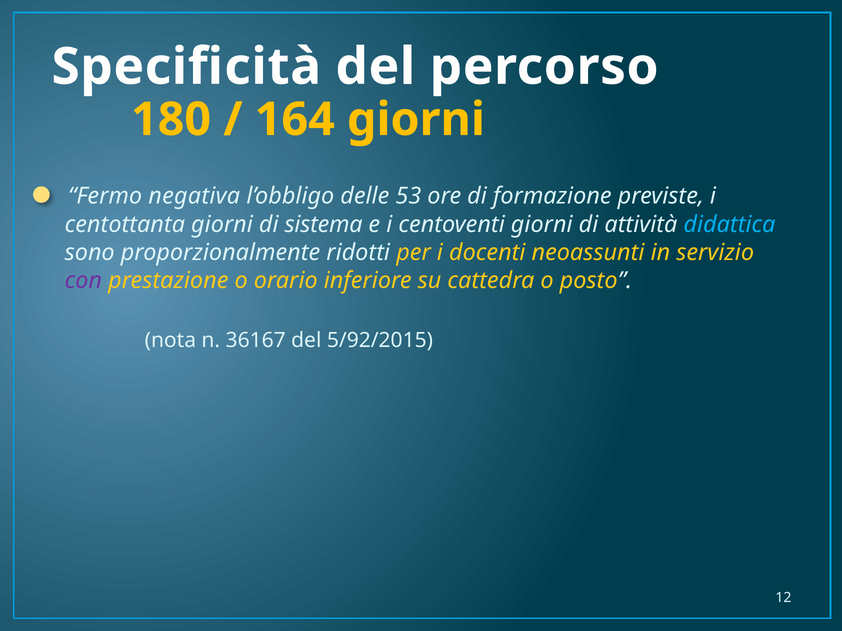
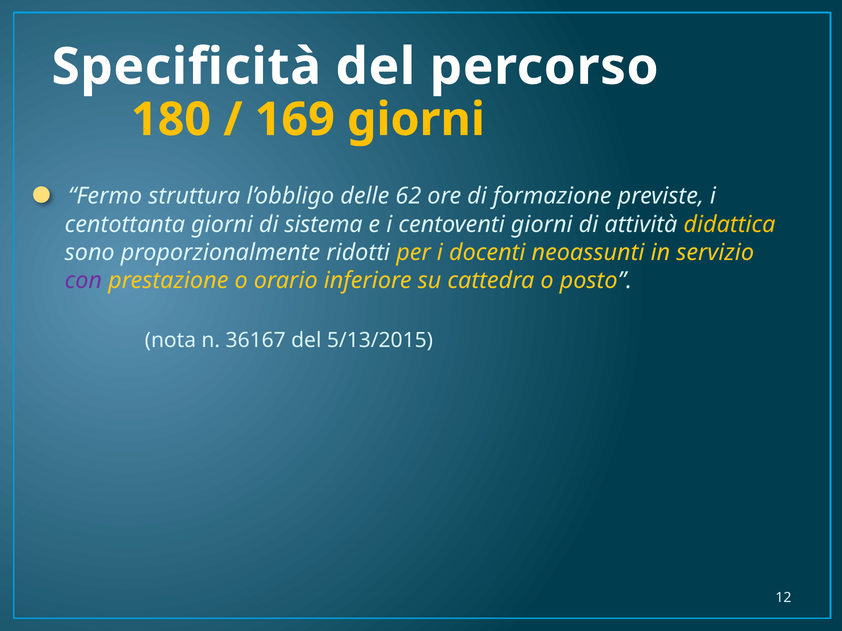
164: 164 -> 169
negativa: negativa -> struttura
53: 53 -> 62
didattica colour: light blue -> yellow
5/92/2015: 5/92/2015 -> 5/13/2015
